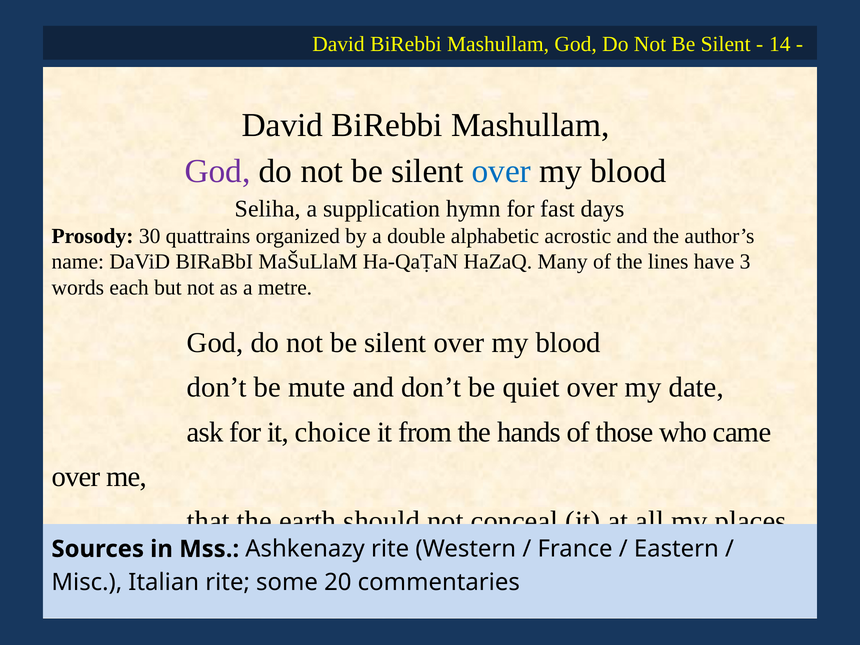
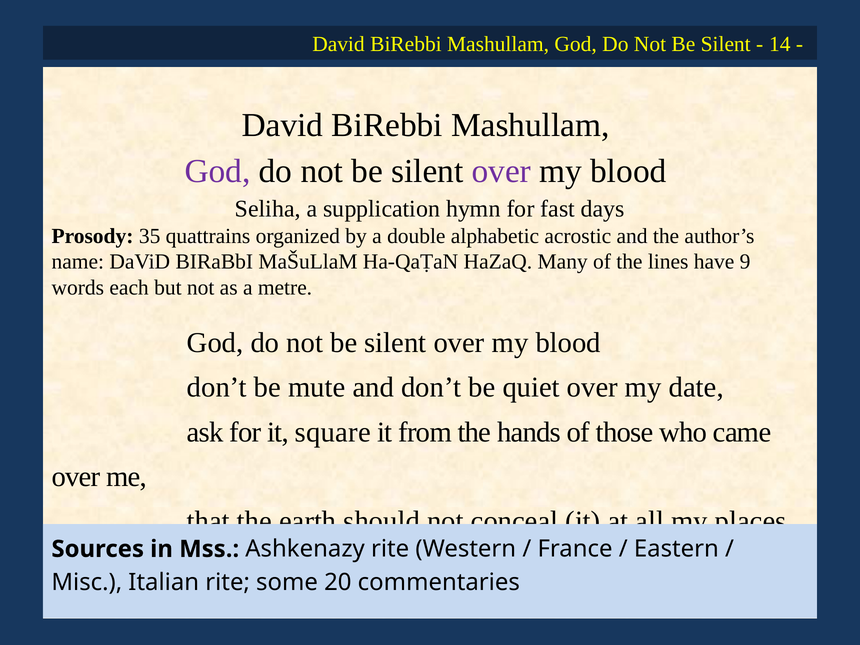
over at (501, 171) colour: blue -> purple
30: 30 -> 35
3: 3 -> 9
choice: choice -> square
